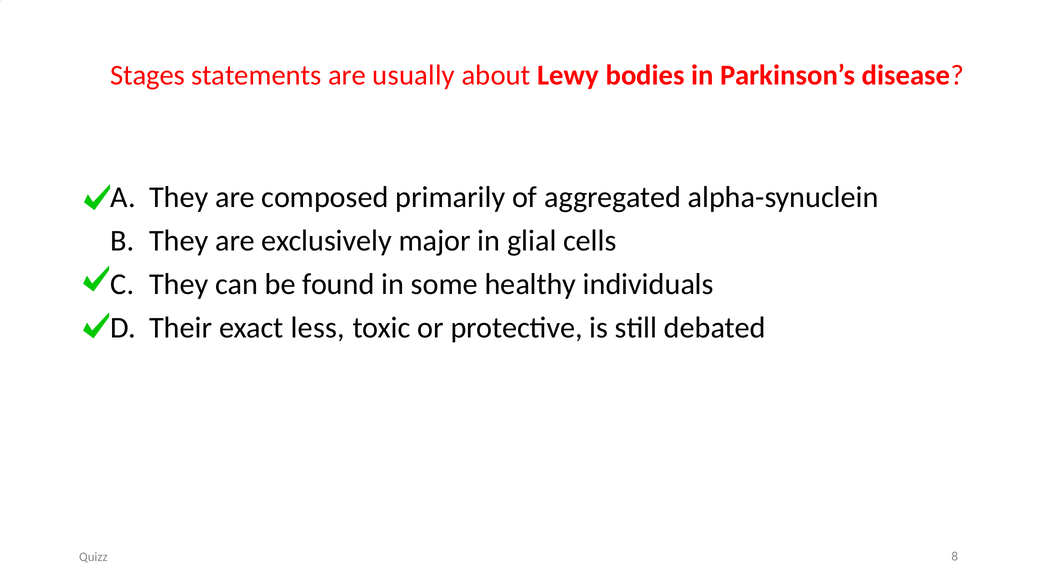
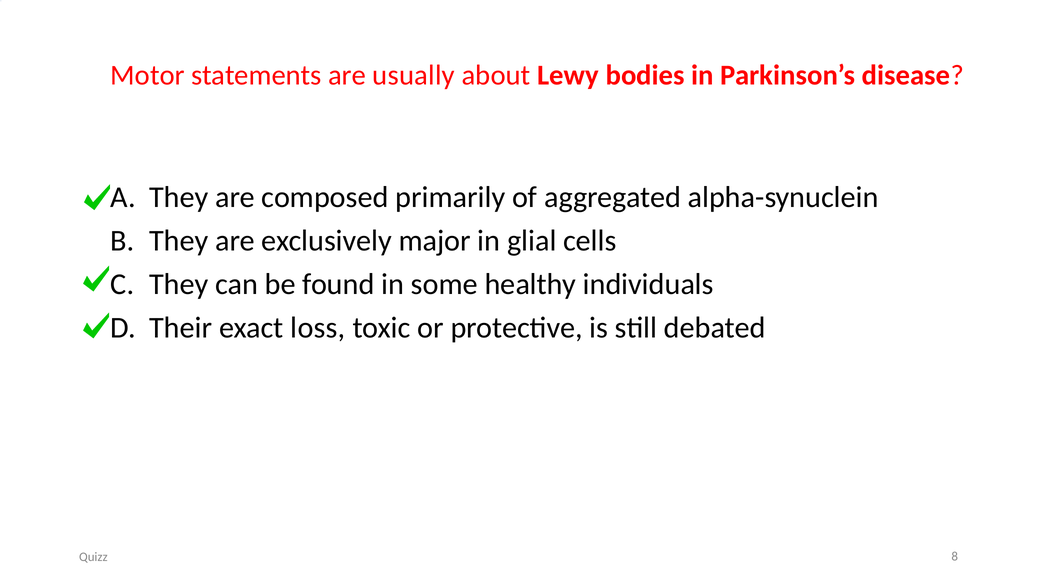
Stages: Stages -> Motor
less: less -> loss
